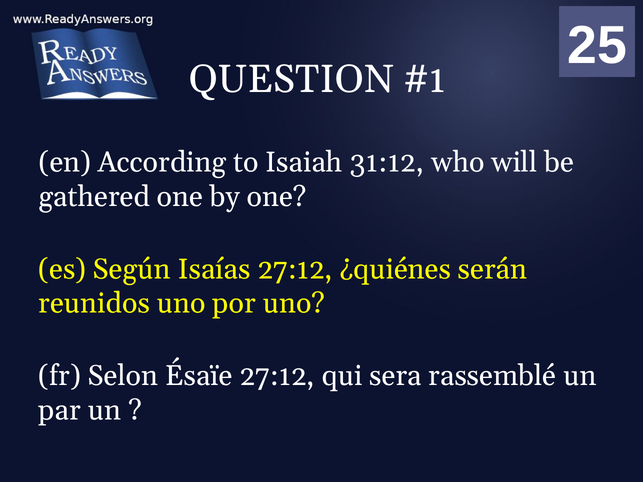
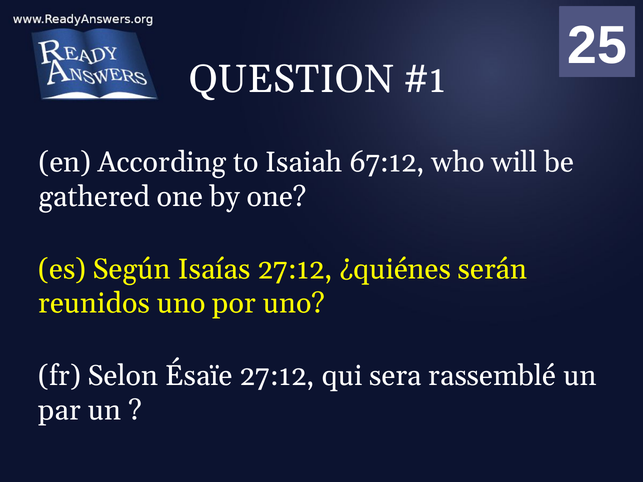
31:12: 31:12 -> 67:12
